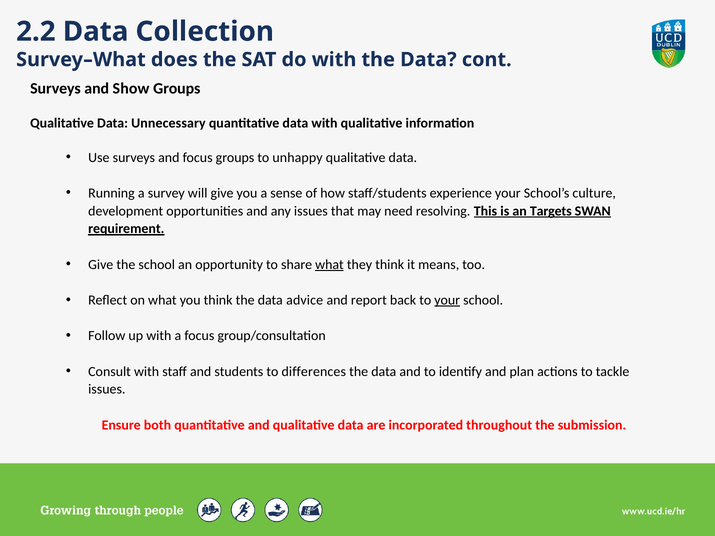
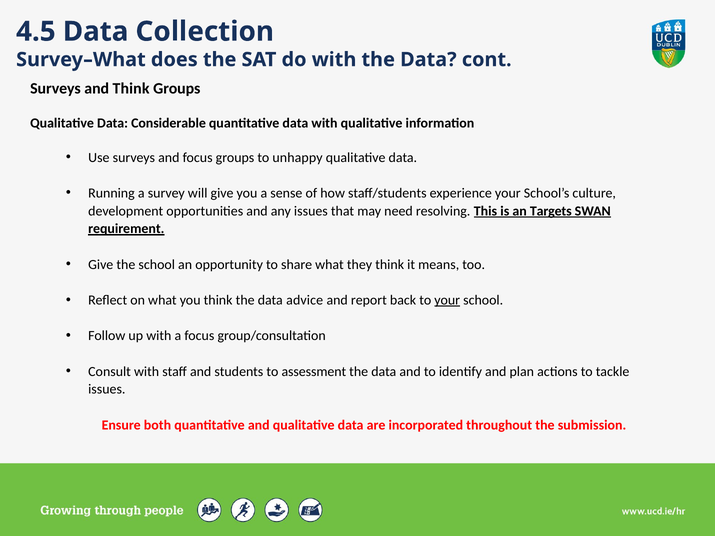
2.2: 2.2 -> 4.5
and Show: Show -> Think
Unnecessary: Unnecessary -> Considerable
what at (329, 265) underline: present -> none
differences: differences -> assessment
